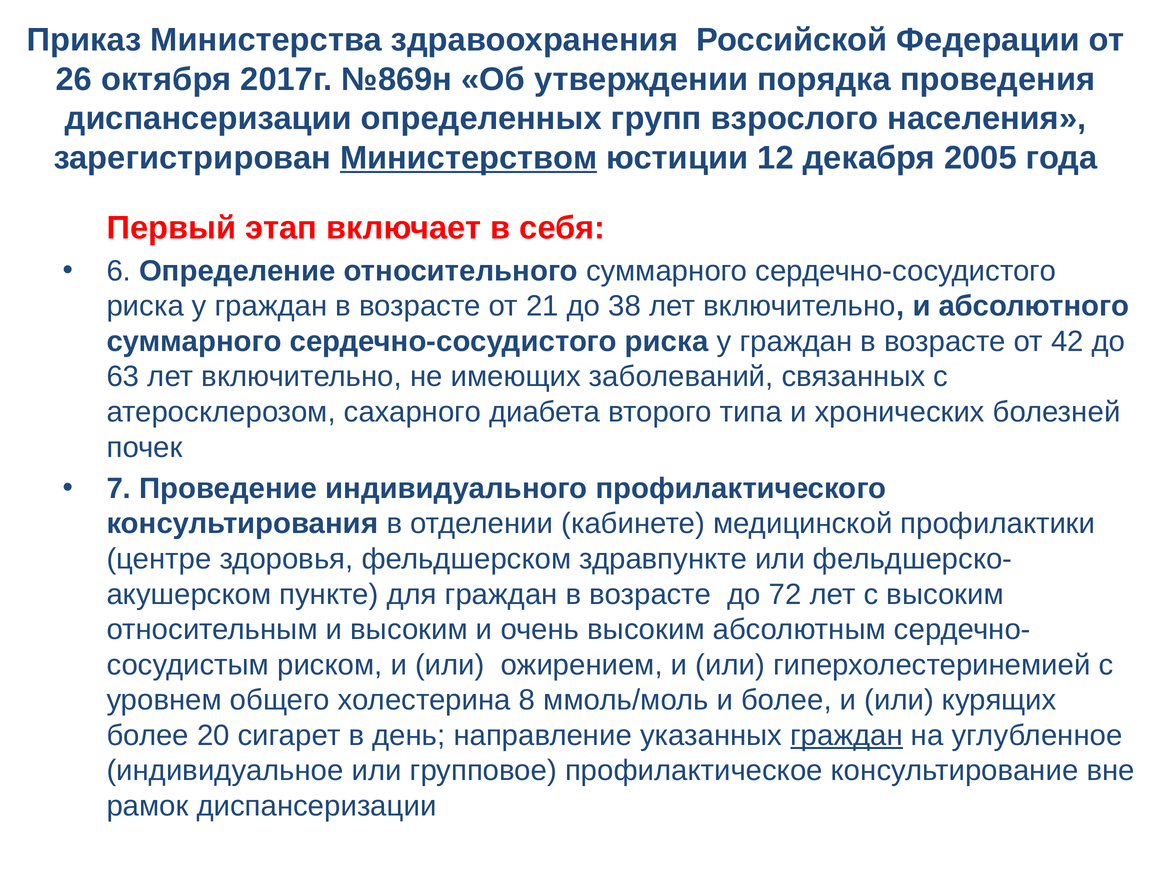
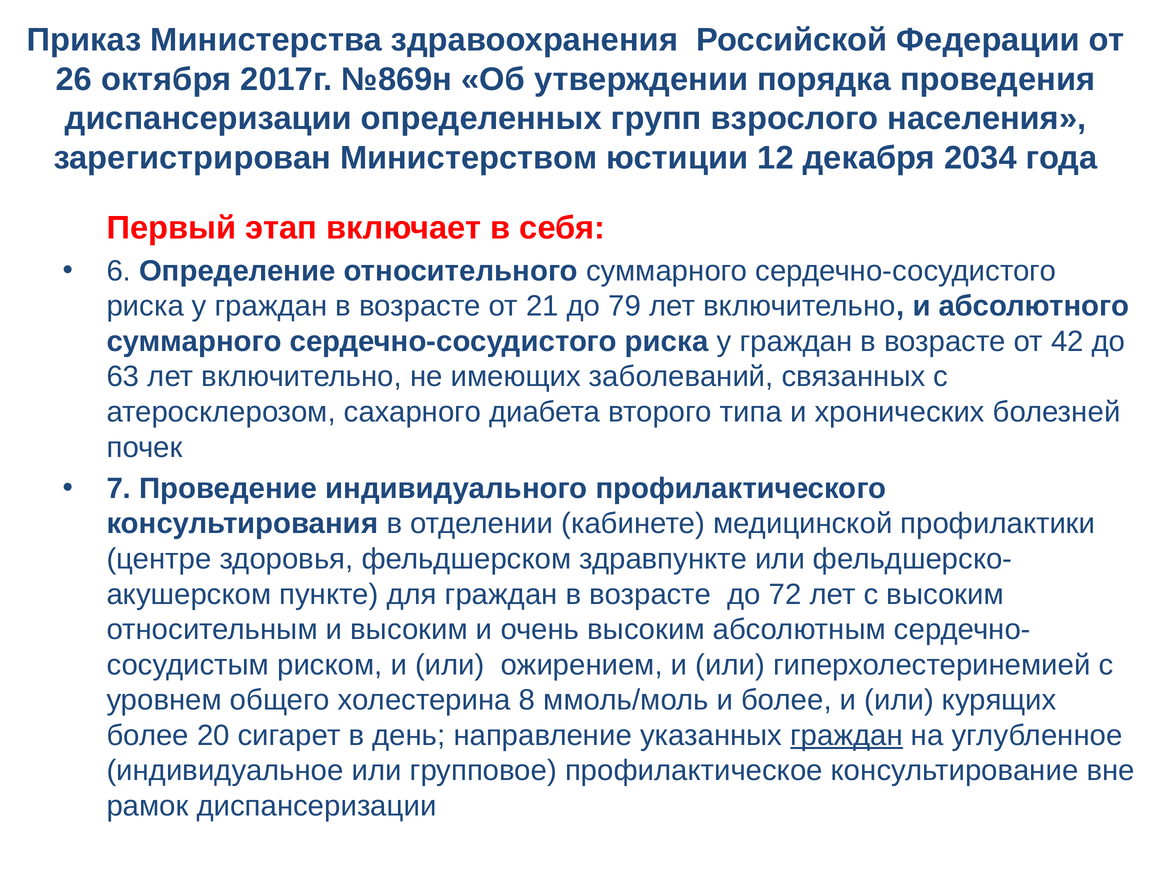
Министерством underline: present -> none
2005: 2005 -> 2034
38: 38 -> 79
